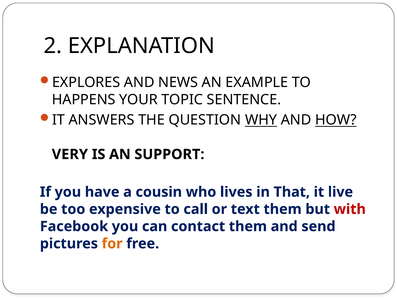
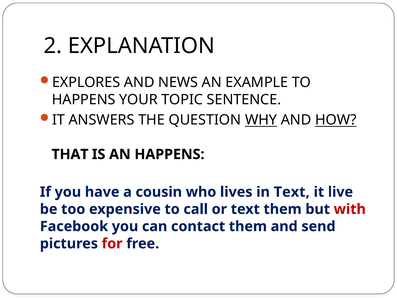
VERY: VERY -> THAT
AN SUPPORT: SUPPORT -> HAPPENS
in That: That -> Text
for colour: orange -> red
